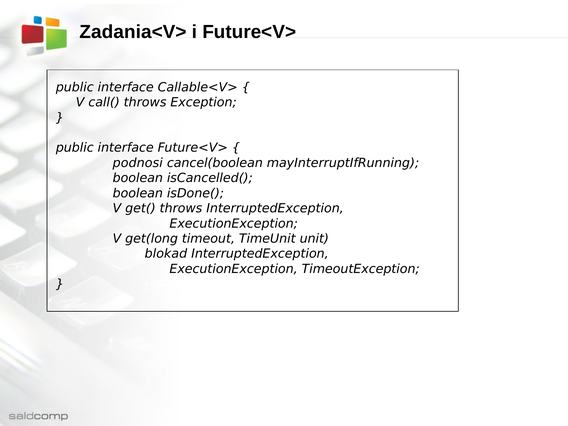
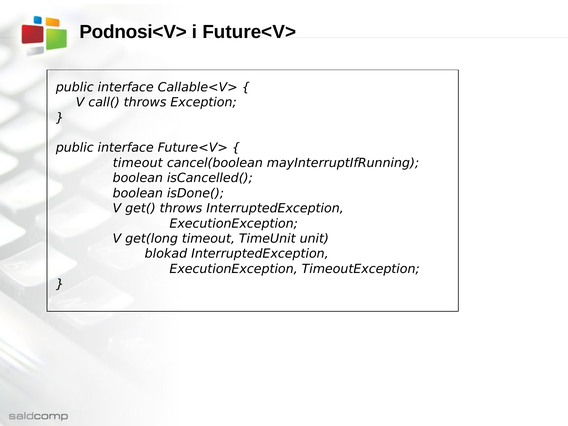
Zadania<V>: Zadania<V> -> Podnosi<V>
podnosi at (138, 163): podnosi -> timeout
